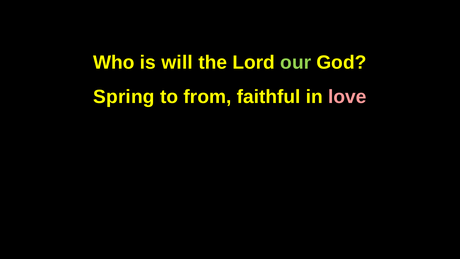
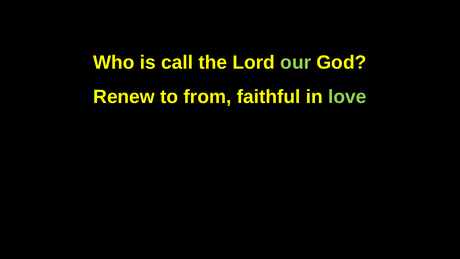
will: will -> call
Spring: Spring -> Renew
love colour: pink -> light green
